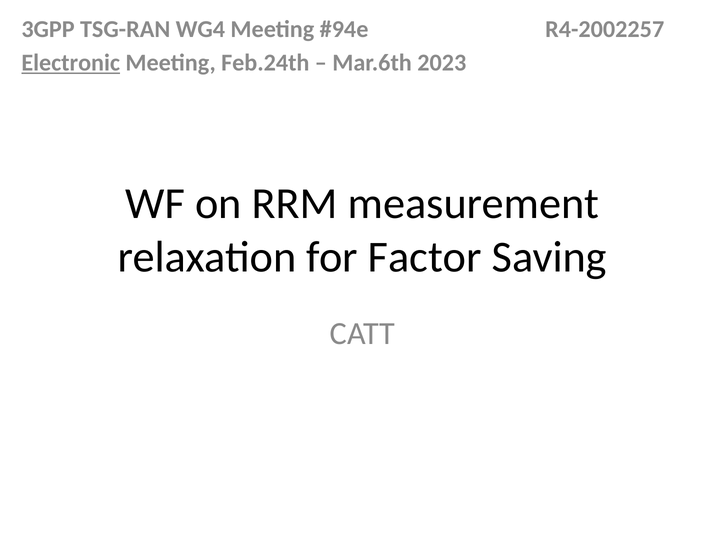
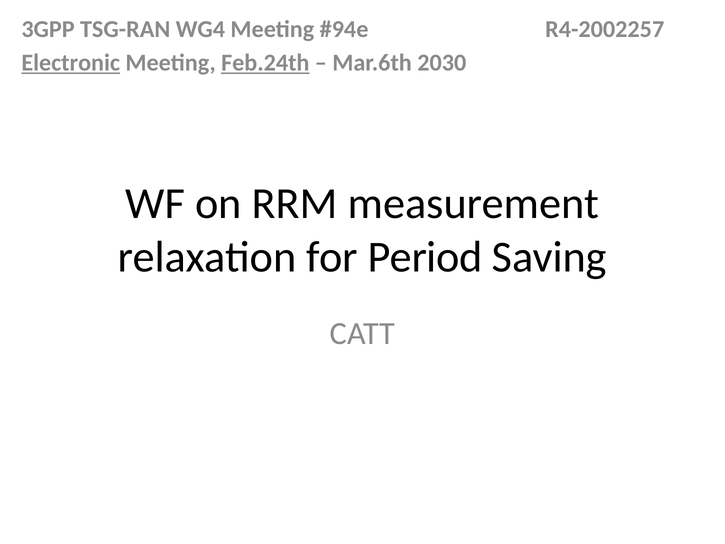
Feb.24th underline: none -> present
2023: 2023 -> 2030
Factor: Factor -> Period
